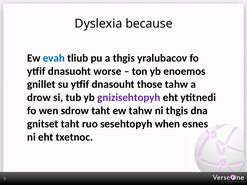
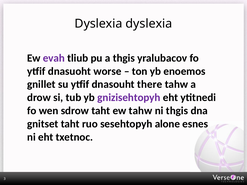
Dyslexia because: because -> dyslexia
evah colour: blue -> purple
those: those -> there
when: when -> alone
